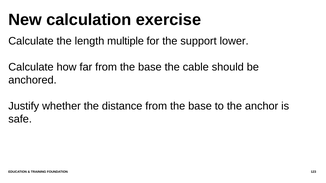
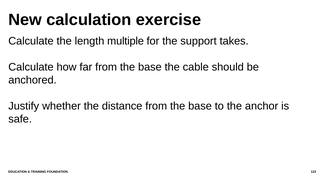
lower: lower -> takes
